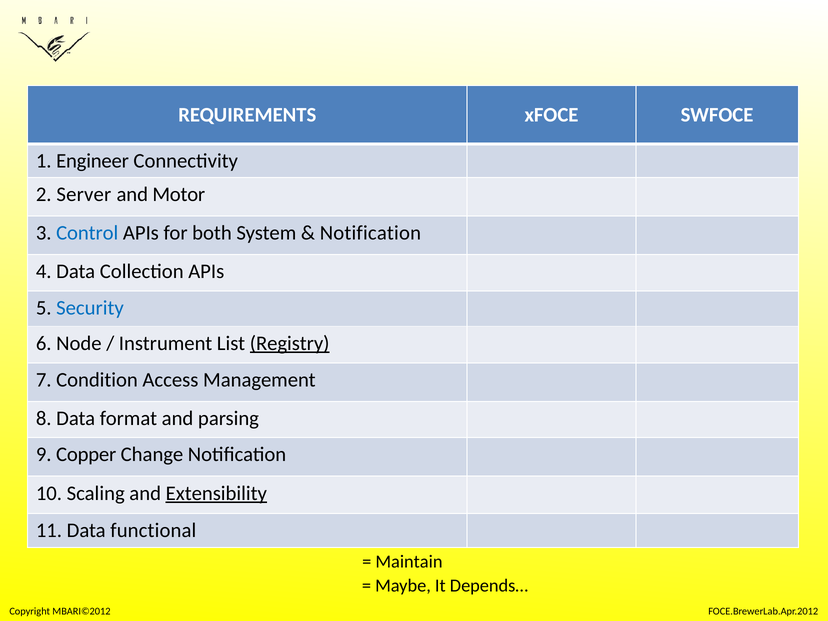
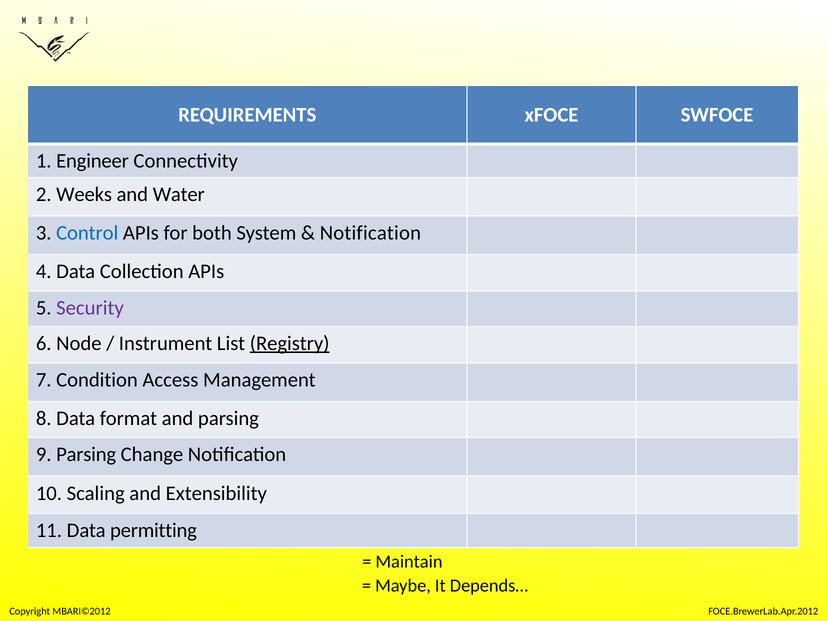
Server: Server -> Weeks
Motor: Motor -> Water
Security colour: blue -> purple
9 Copper: Copper -> Parsing
Extensibility underline: present -> none
functional: functional -> permitting
